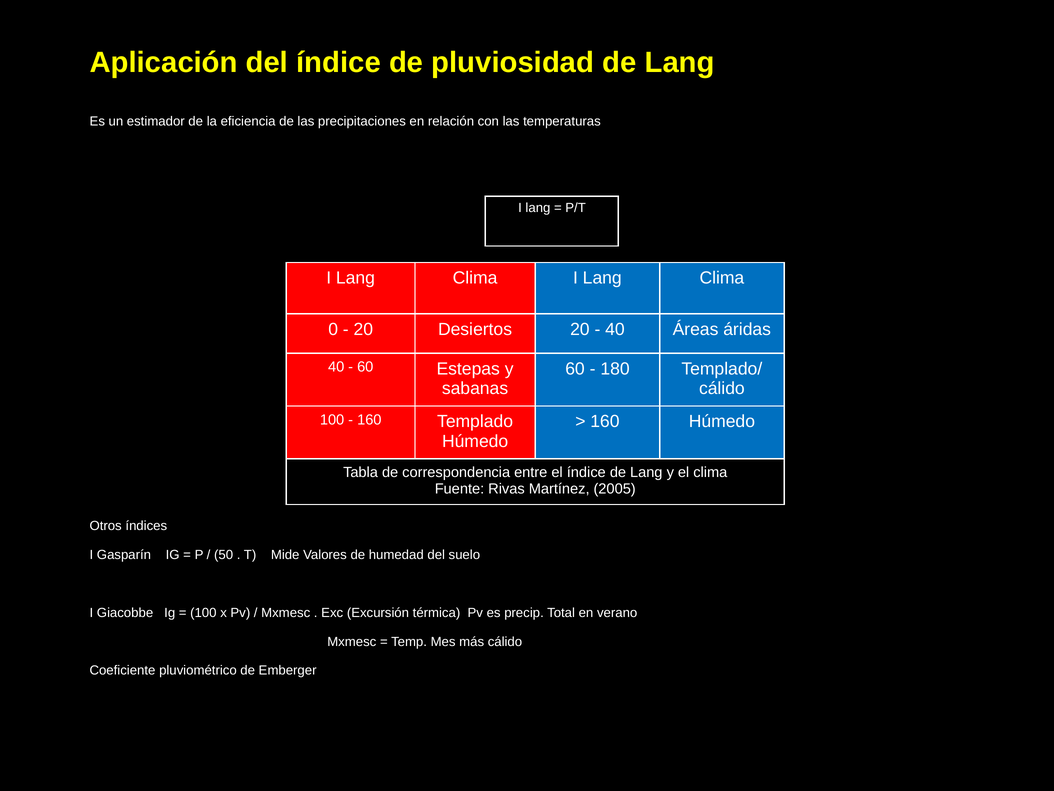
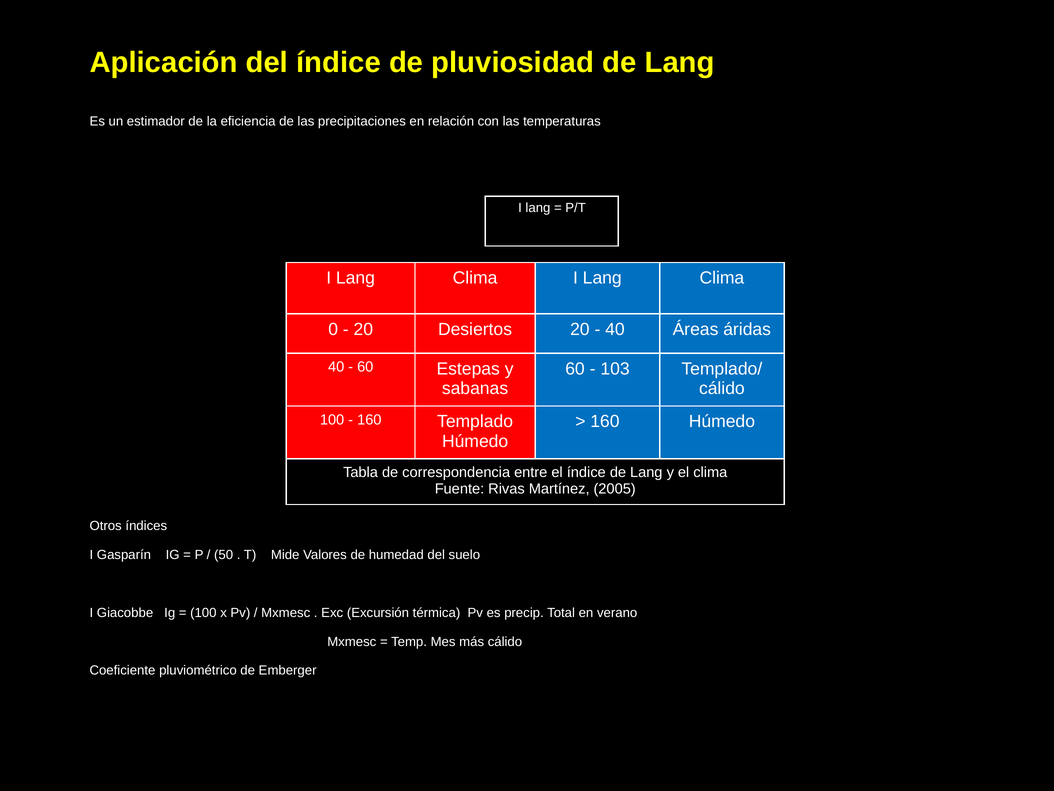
180: 180 -> 103
